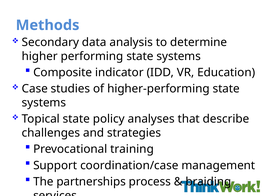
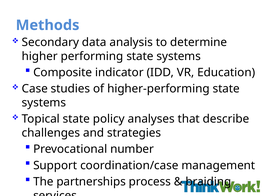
training: training -> number
